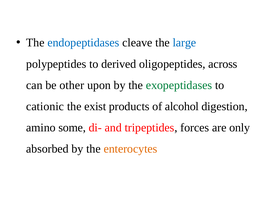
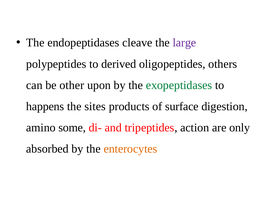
endopeptidases colour: blue -> black
large colour: blue -> purple
across: across -> others
cationic: cationic -> happens
exist: exist -> sites
alcohol: alcohol -> surface
forces: forces -> action
